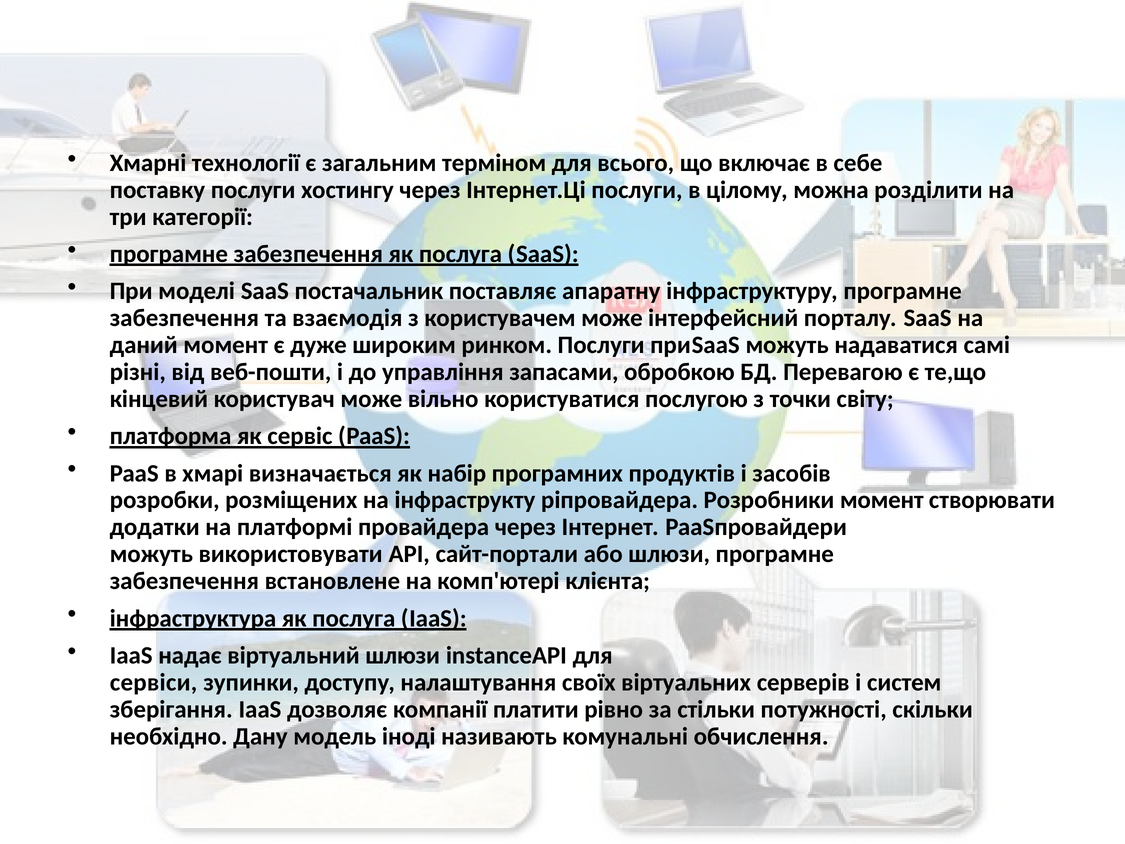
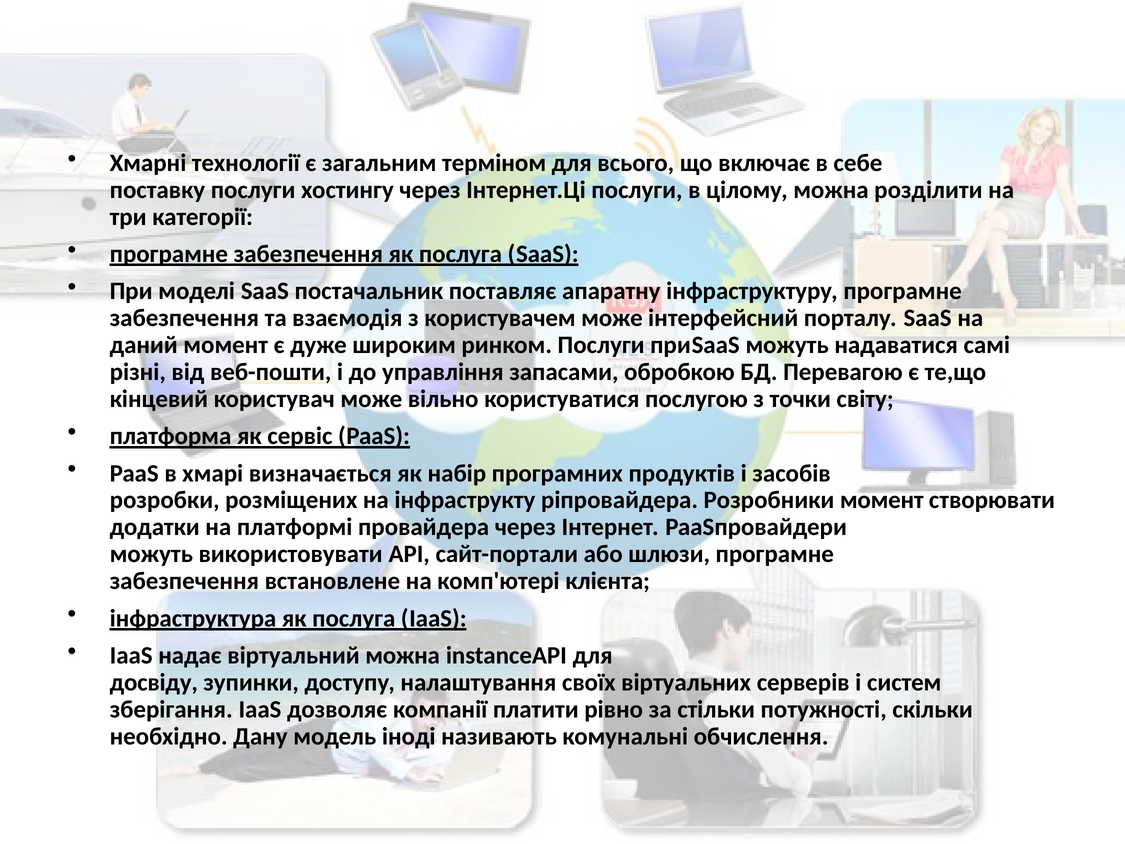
віртуальний шлюзи: шлюзи -> можна
сервіси: сервіси -> досвіду
